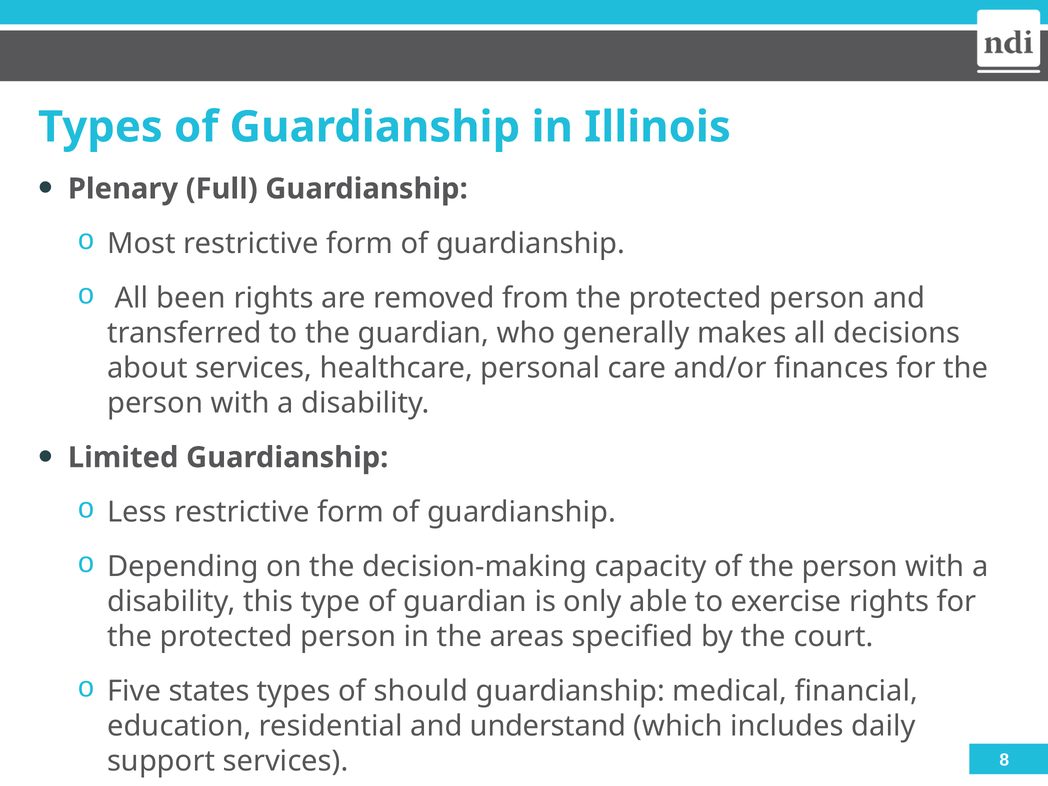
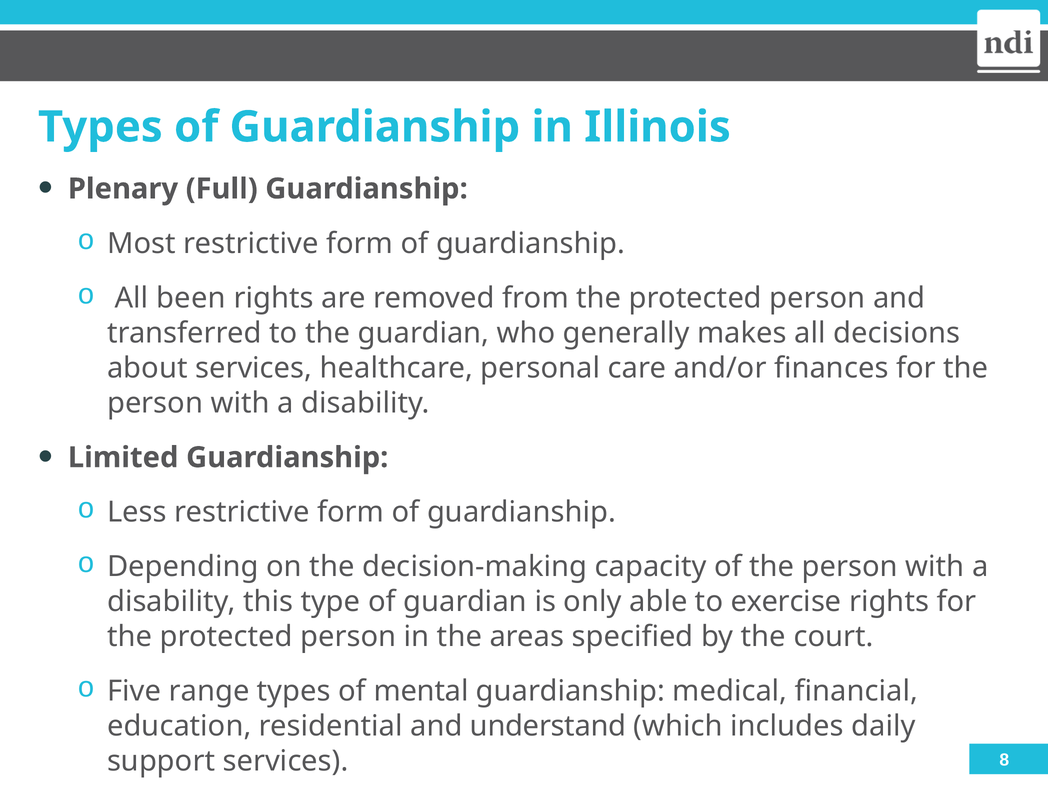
states: states -> range
should: should -> mental
